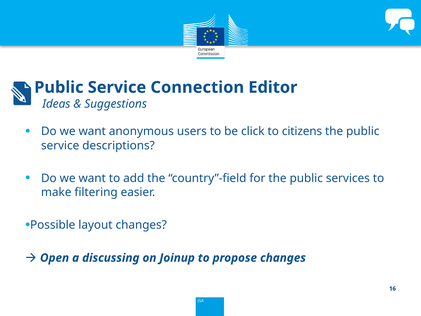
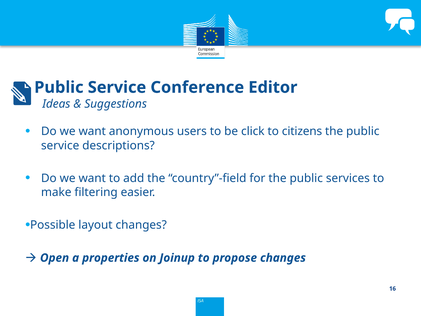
Connection: Connection -> Conference
discussing: discussing -> properties
